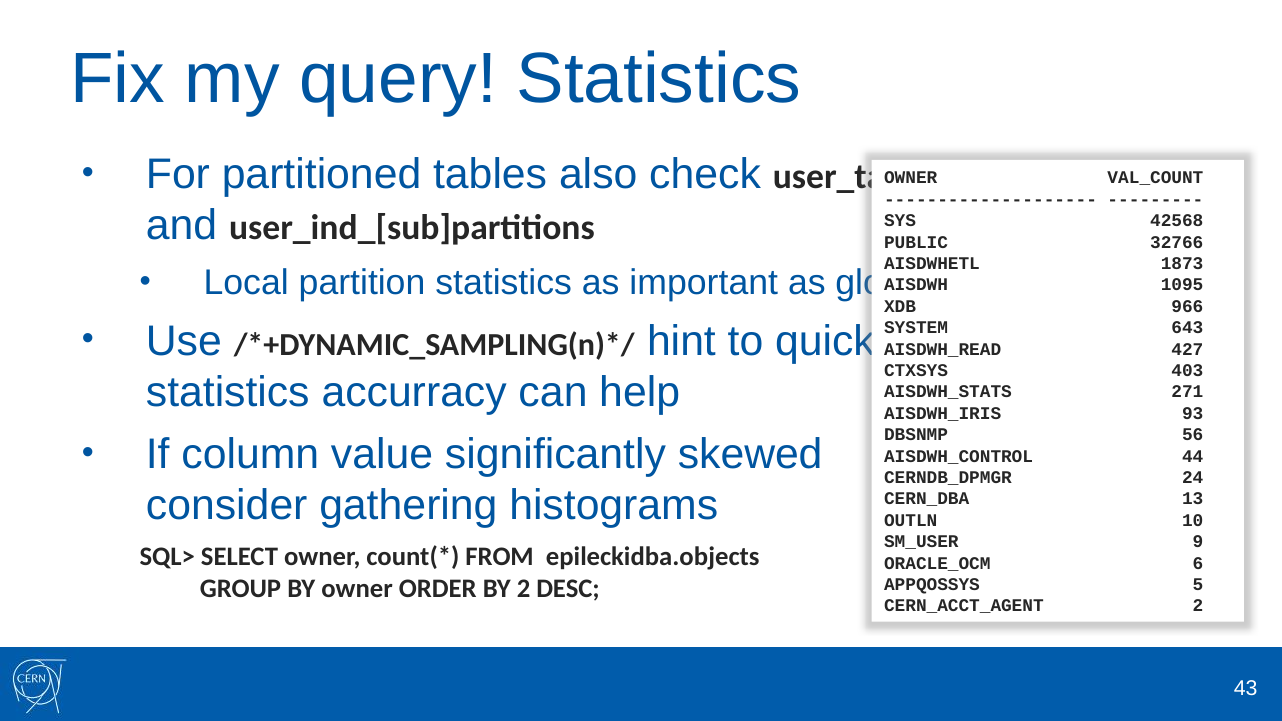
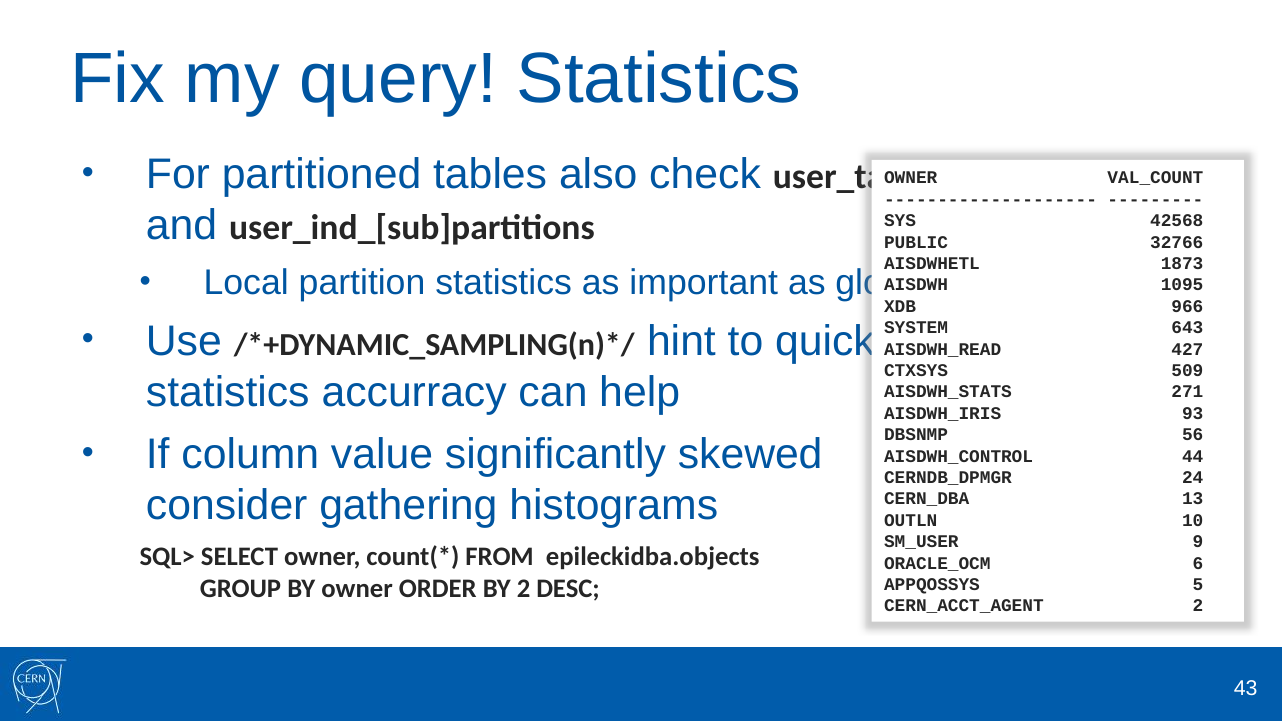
403: 403 -> 509
